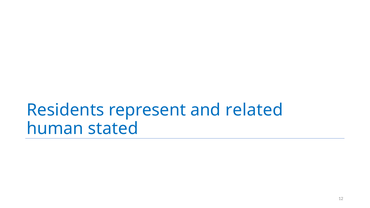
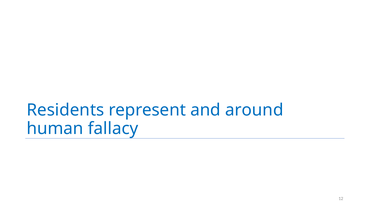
related: related -> around
stated: stated -> fallacy
